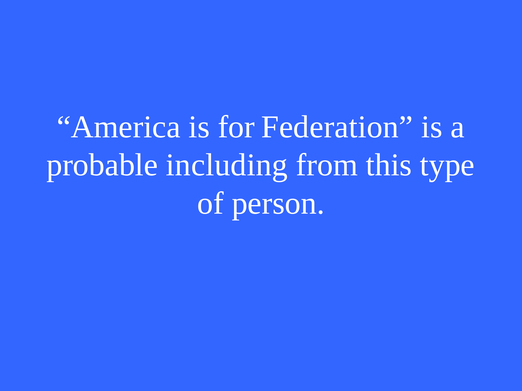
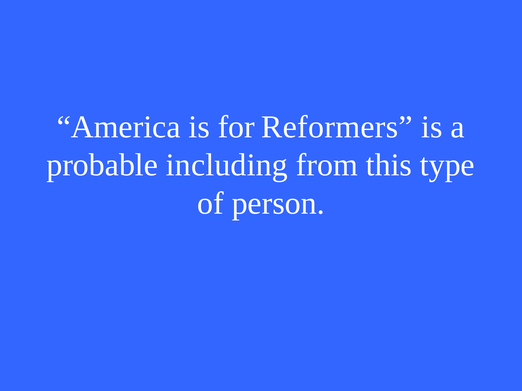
Federation: Federation -> Reformers
